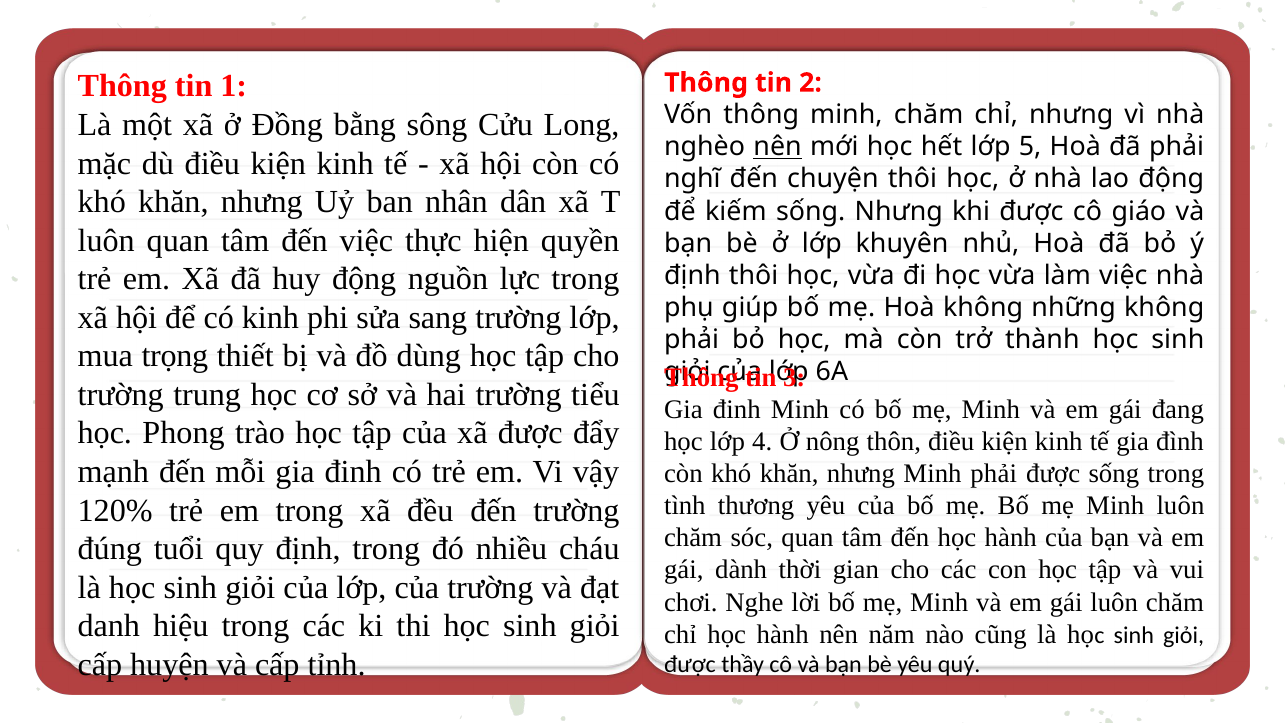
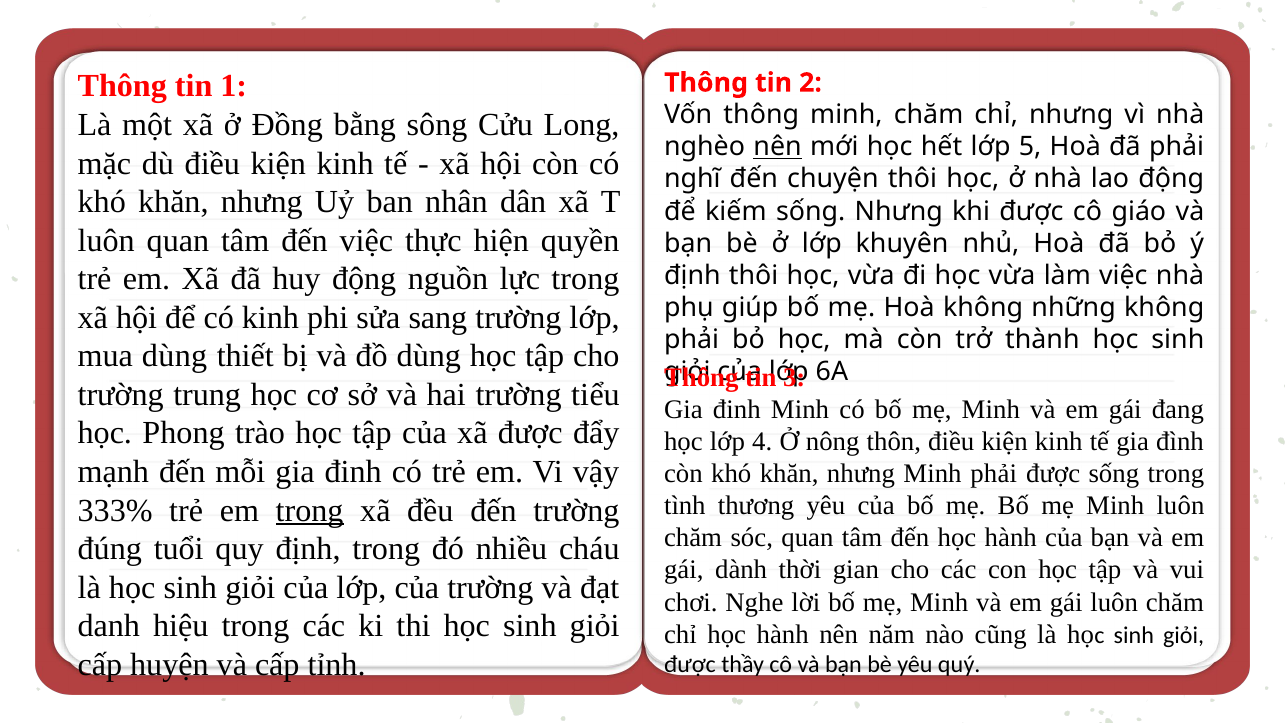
mua trọng: trọng -> dùng
120%: 120% -> 333%
trong at (310, 510) underline: none -> present
